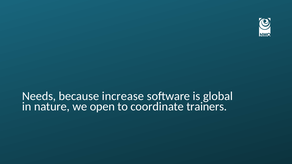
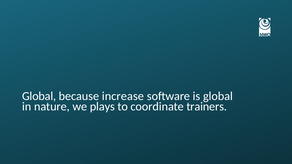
Needs at (39, 96): Needs -> Global
open: open -> plays
